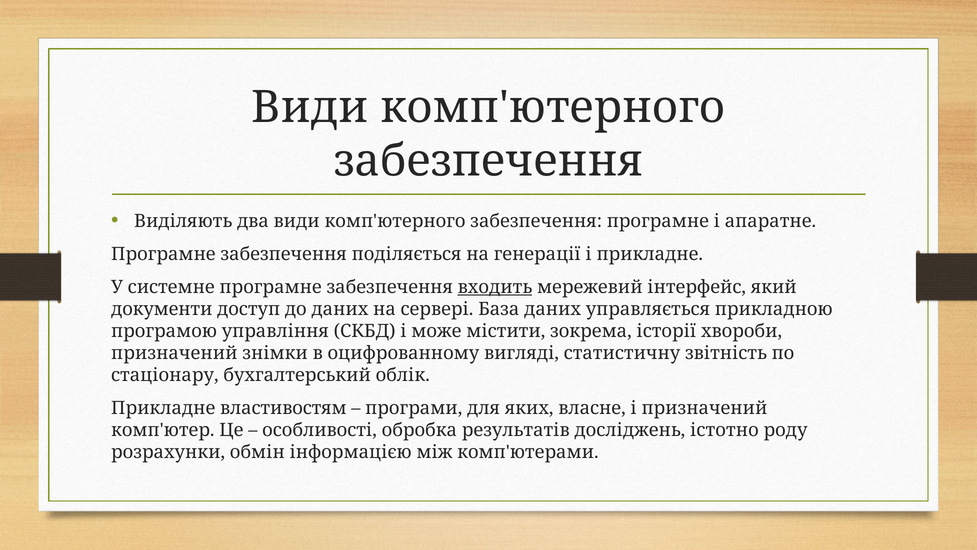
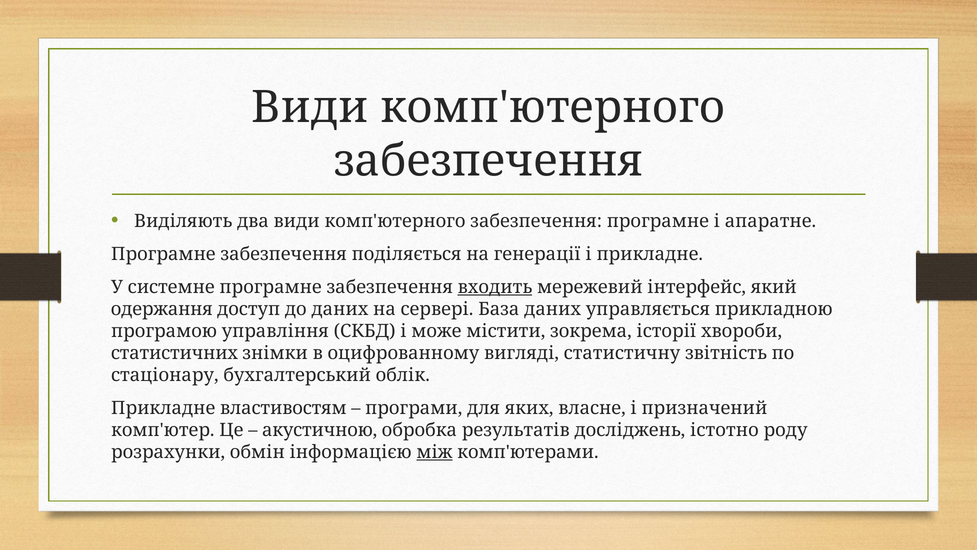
документи: документи -> одержання
призначений at (174, 353): призначений -> статистичних
особливості: особливості -> акустичною
між underline: none -> present
